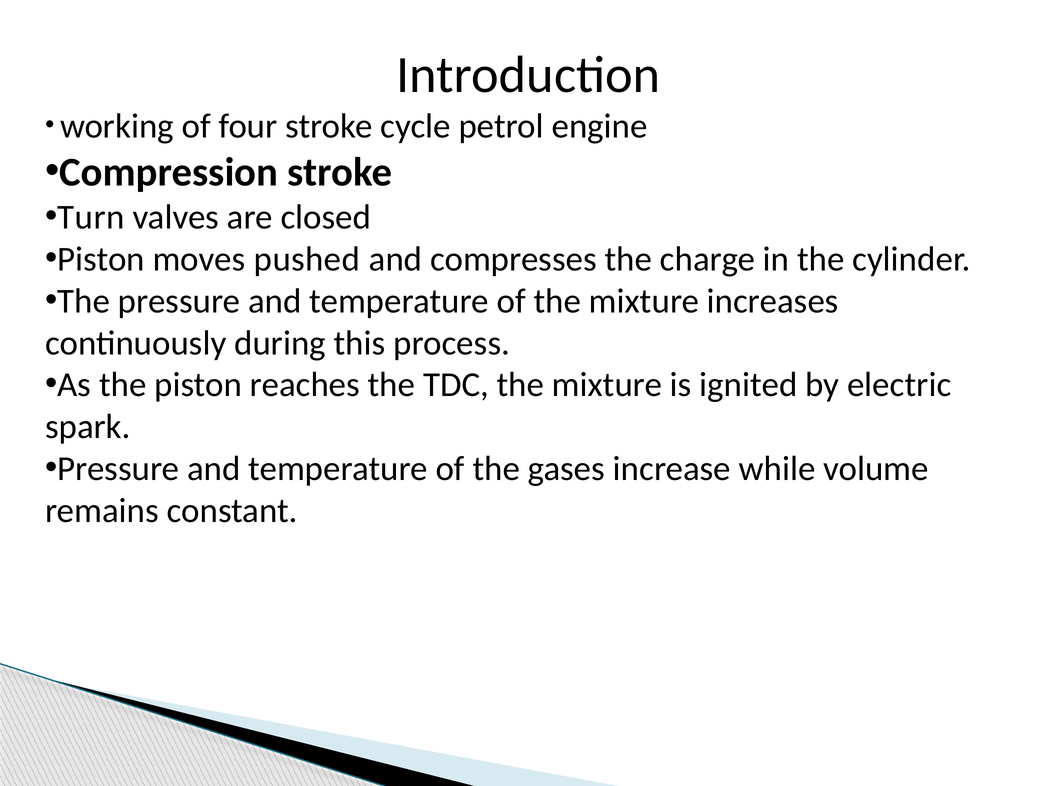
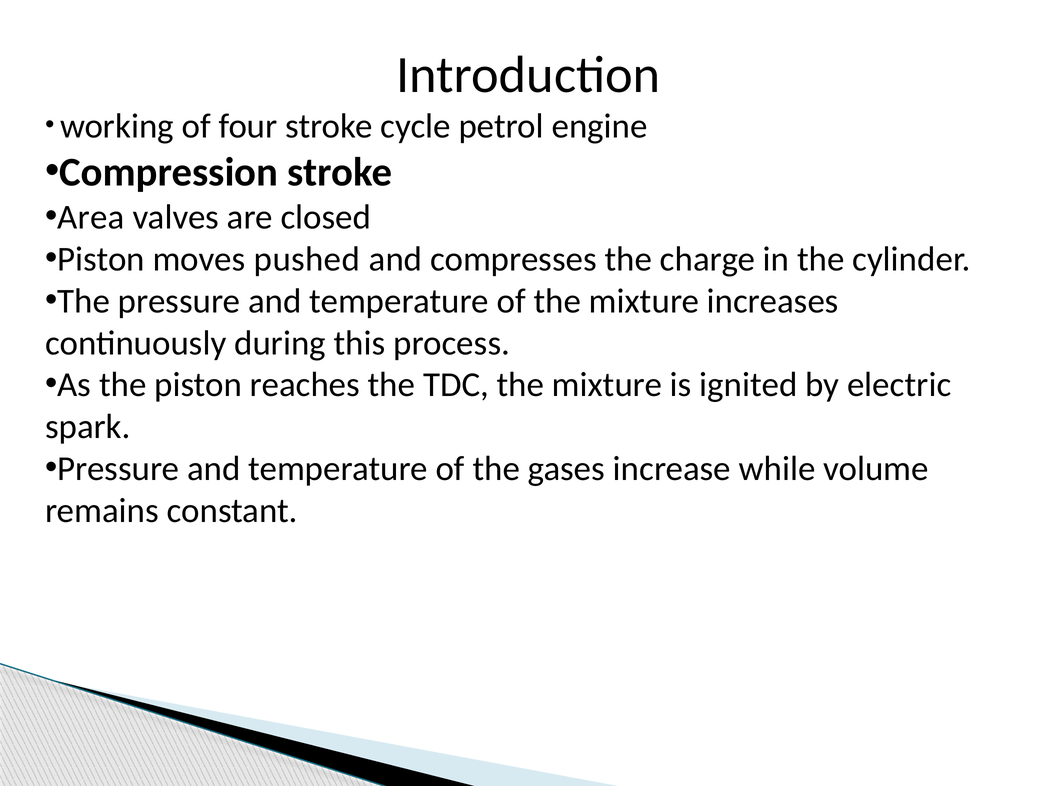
Turn: Turn -> Area
